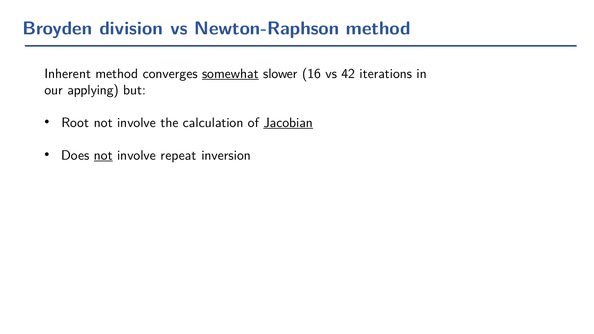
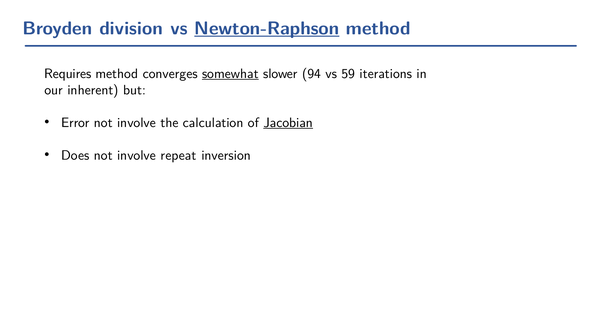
Newton-Raphson underline: none -> present
Inherent: Inherent -> Requires
16: 16 -> 94
42: 42 -> 59
applying: applying -> inherent
Root: Root -> Error
not at (103, 155) underline: present -> none
